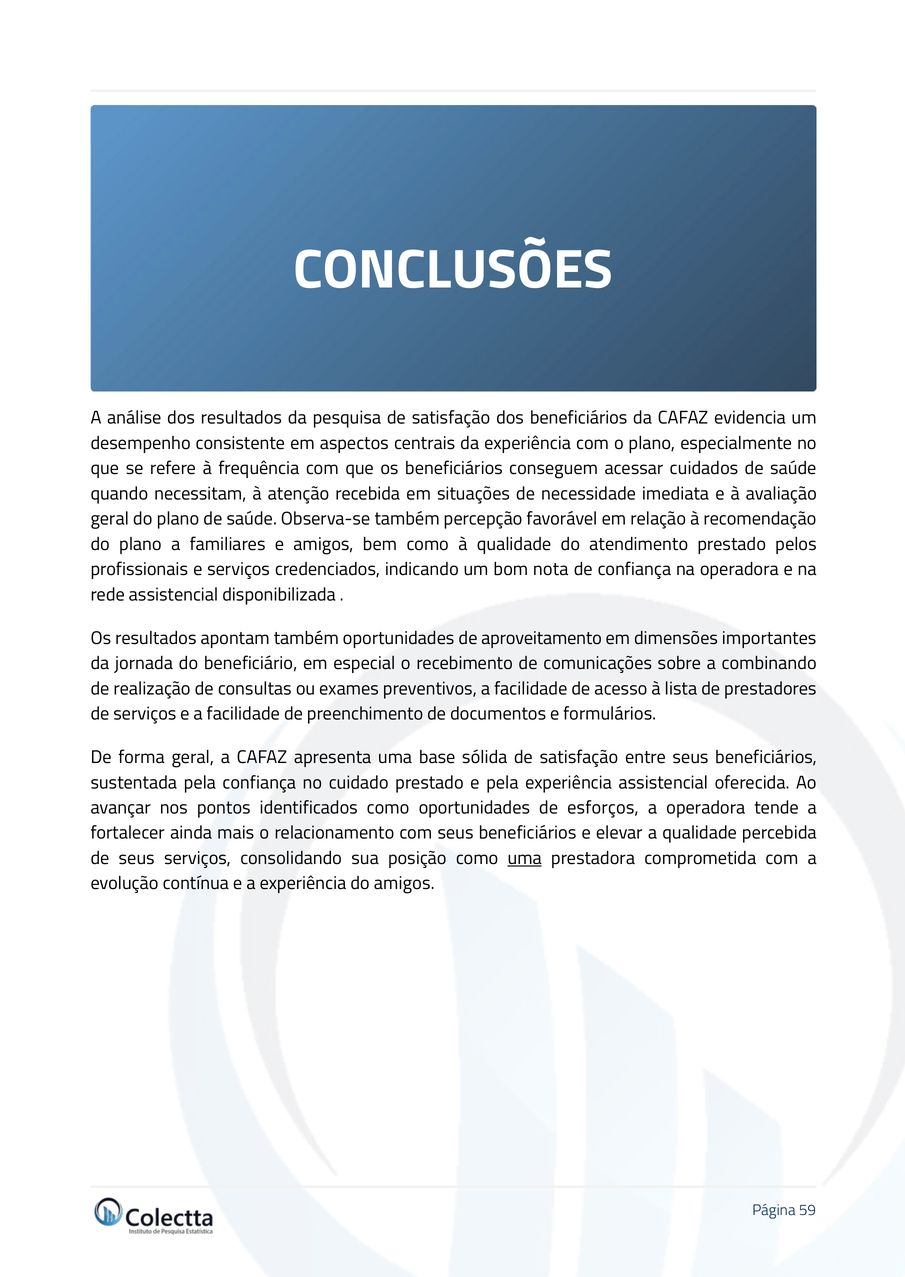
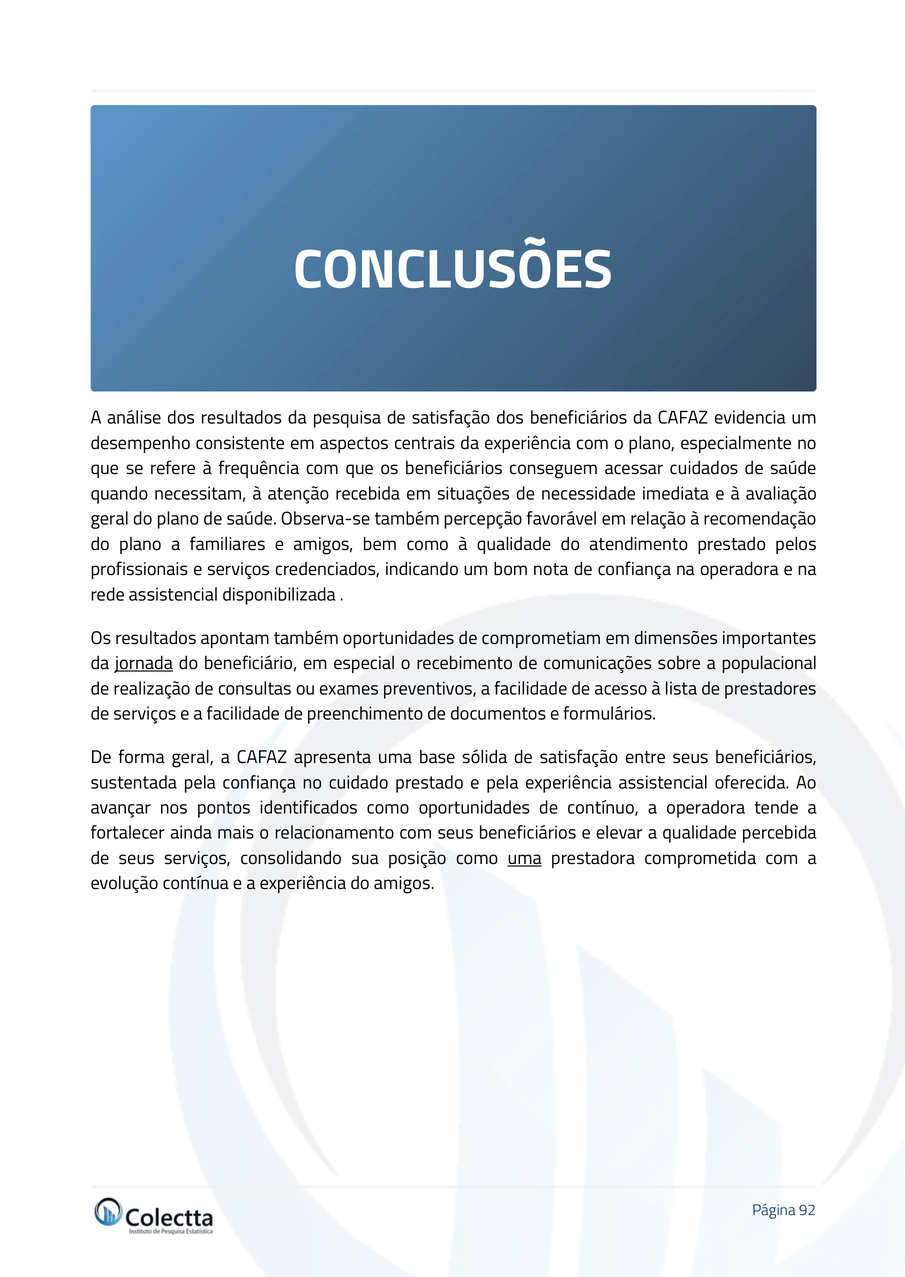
aproveitamento: aproveitamento -> comprometiam
jornada underline: none -> present
combinando: combinando -> populacional
esforços: esforços -> contínuo
59: 59 -> 92
